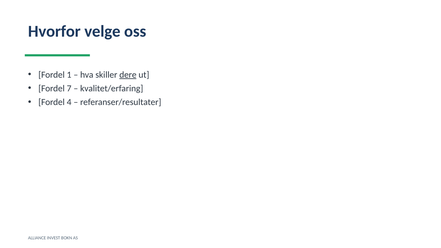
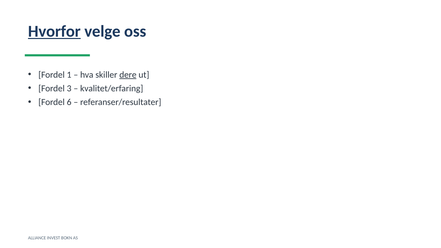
Hvorfor underline: none -> present
7: 7 -> 3
4: 4 -> 6
